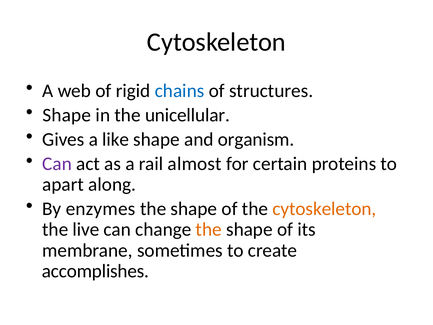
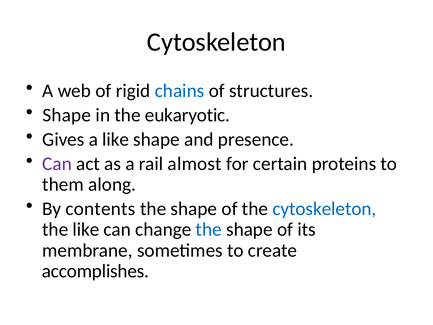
unicellular: unicellular -> eukaryotic
organism: organism -> presence
apart: apart -> them
enzymes: enzymes -> contents
cytoskeleton at (324, 209) colour: orange -> blue
the live: live -> like
the at (209, 229) colour: orange -> blue
